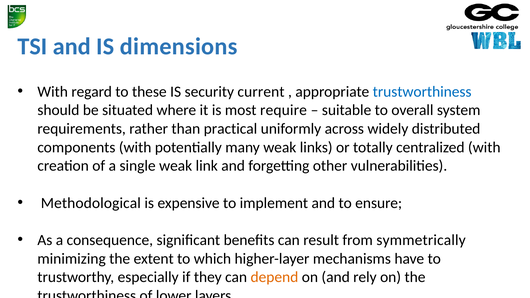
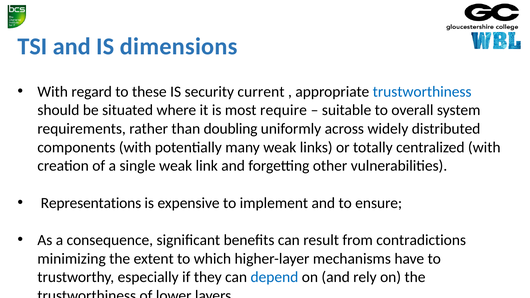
practical: practical -> doubling
Methodological: Methodological -> Representations
symmetrically: symmetrically -> contradictions
depend colour: orange -> blue
